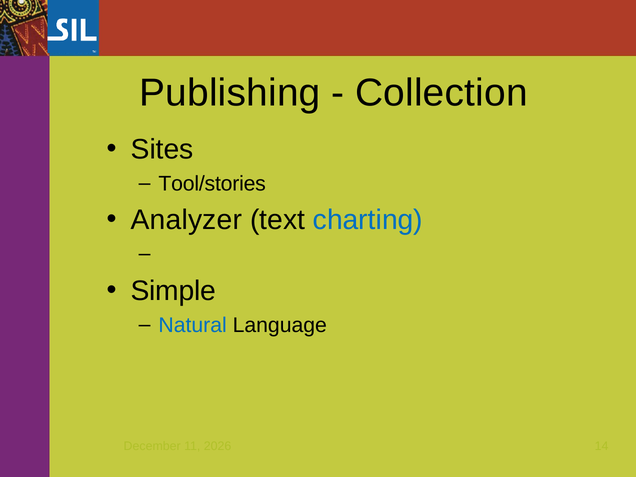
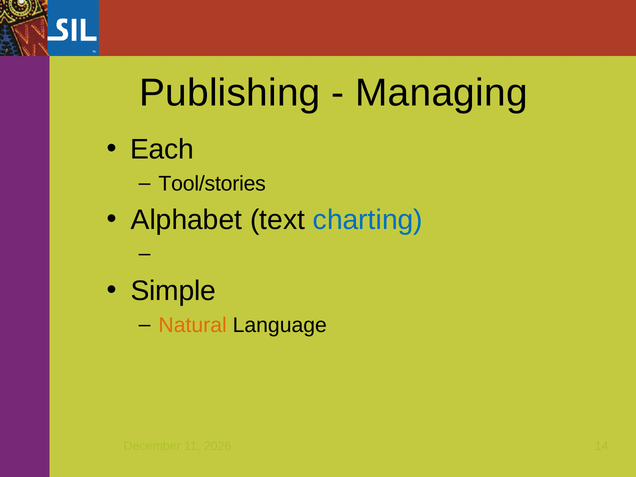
Collection: Collection -> Managing
Sites: Sites -> Each
Analyzer: Analyzer -> Alphabet
Natural colour: blue -> orange
